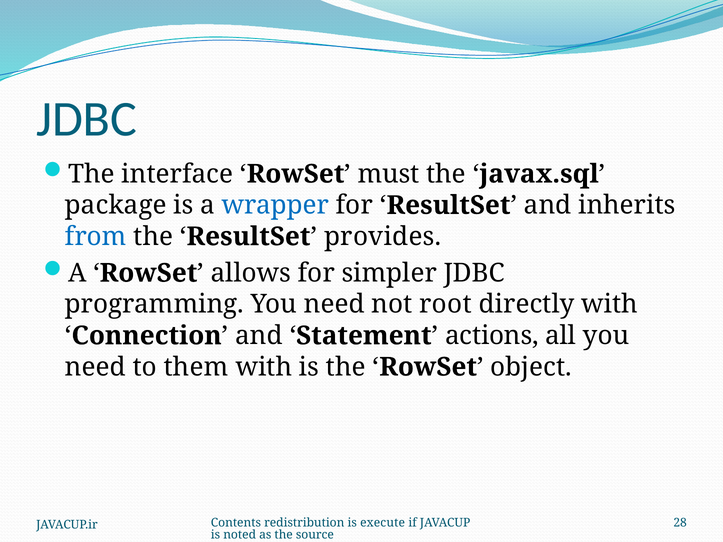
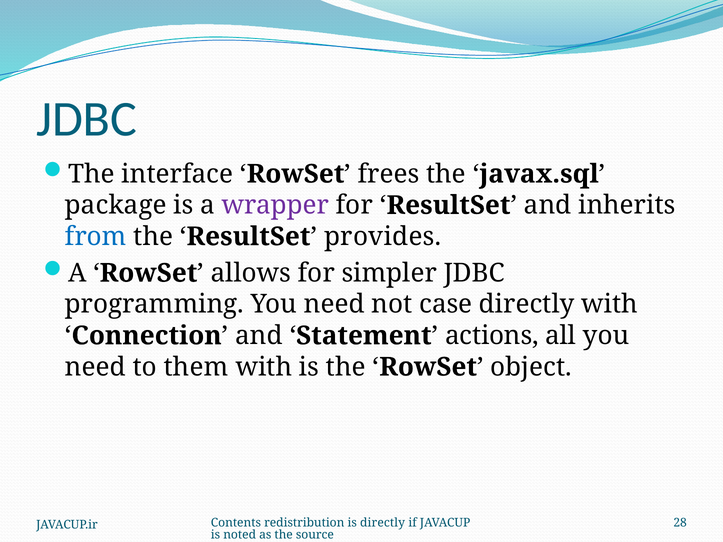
must: must -> frees
wrapper colour: blue -> purple
root: root -> case
is execute: execute -> directly
